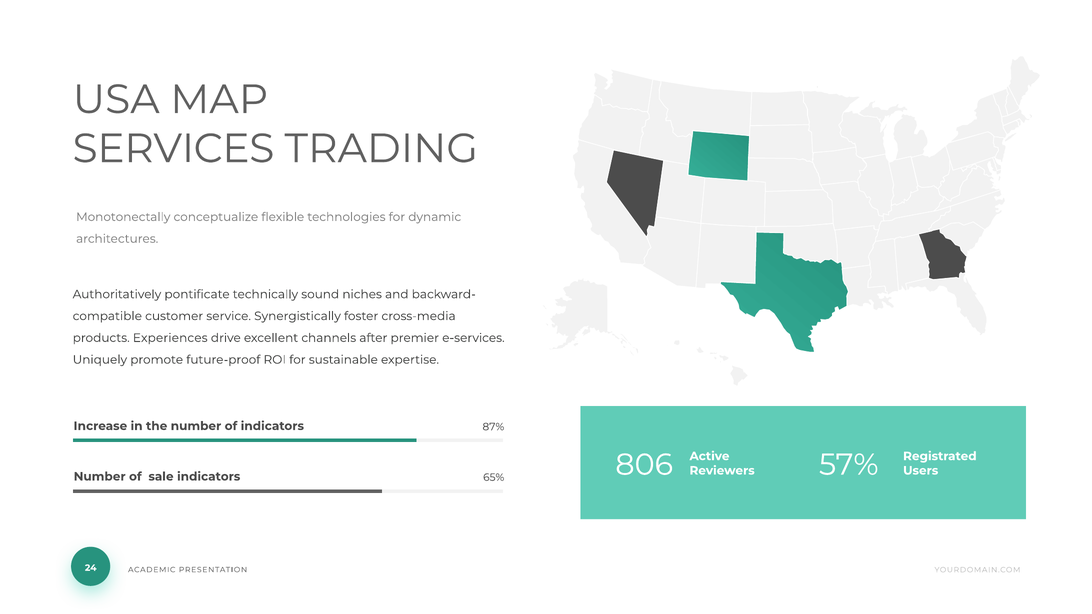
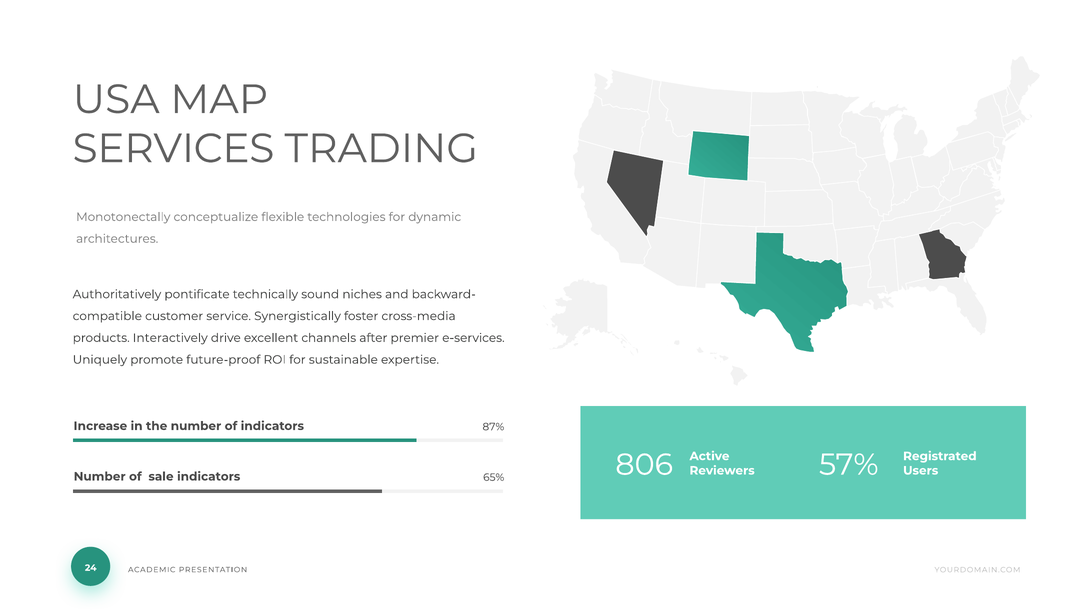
Experiences: Experiences -> Interactively
